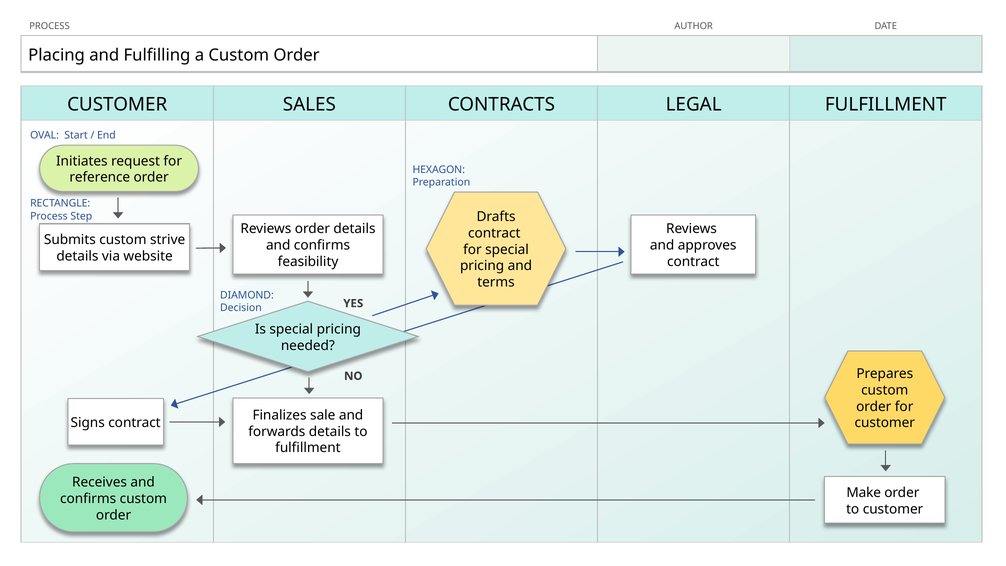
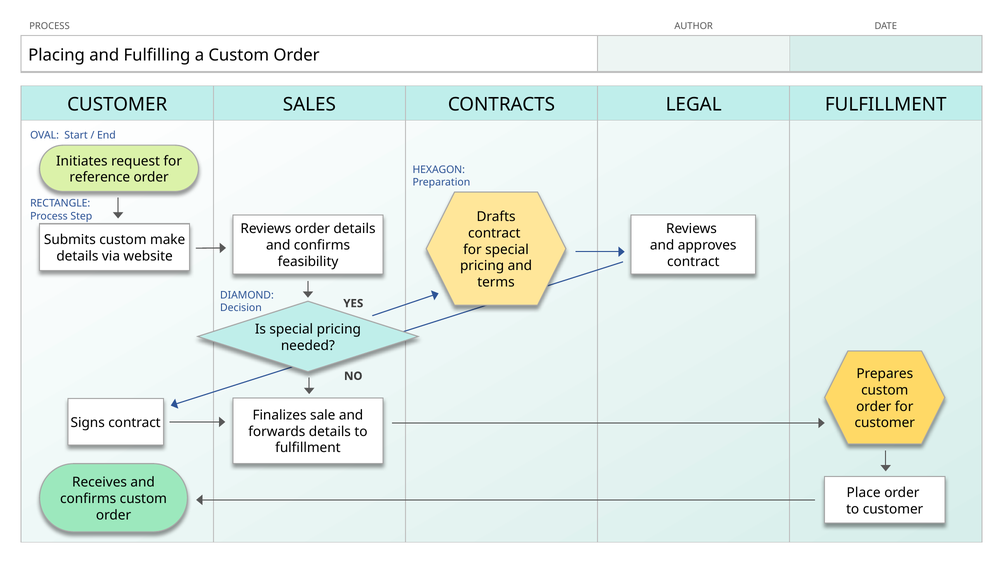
strive: strive -> make
Make: Make -> Place
